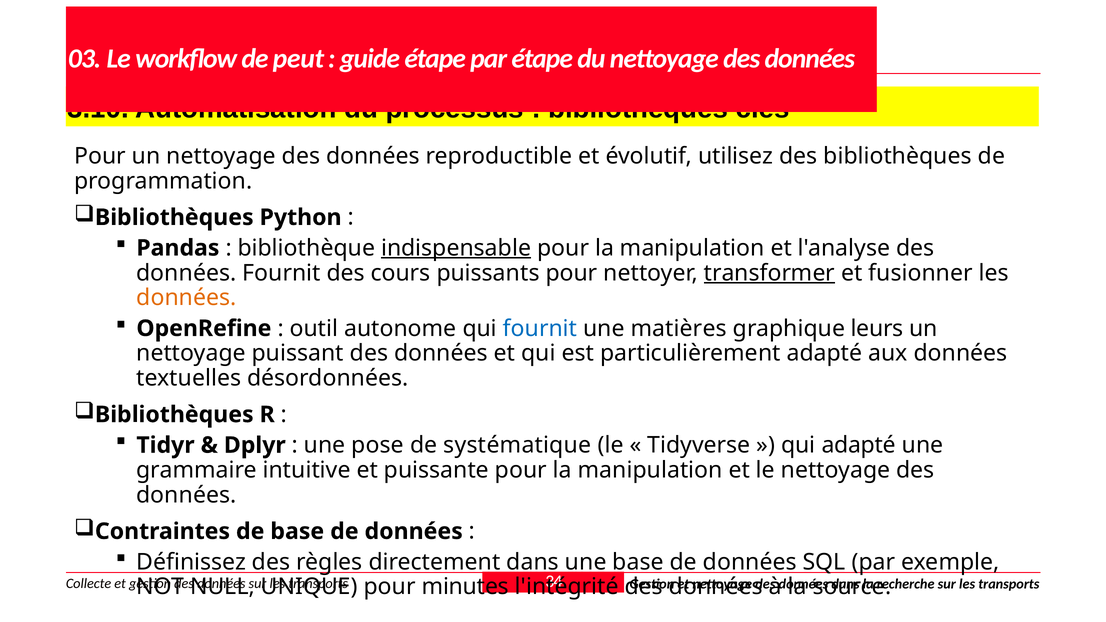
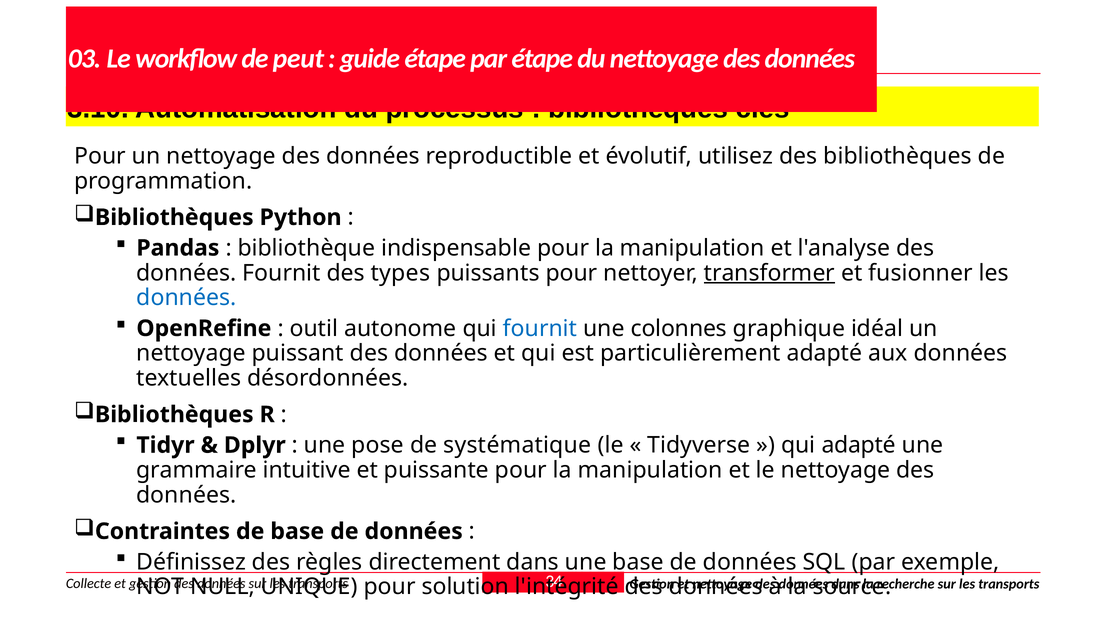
indispensable underline: present -> none
cours: cours -> types
données at (186, 298) colour: orange -> blue
matières: matières -> colonnes
leurs: leurs -> idéal
minutes: minutes -> solution
